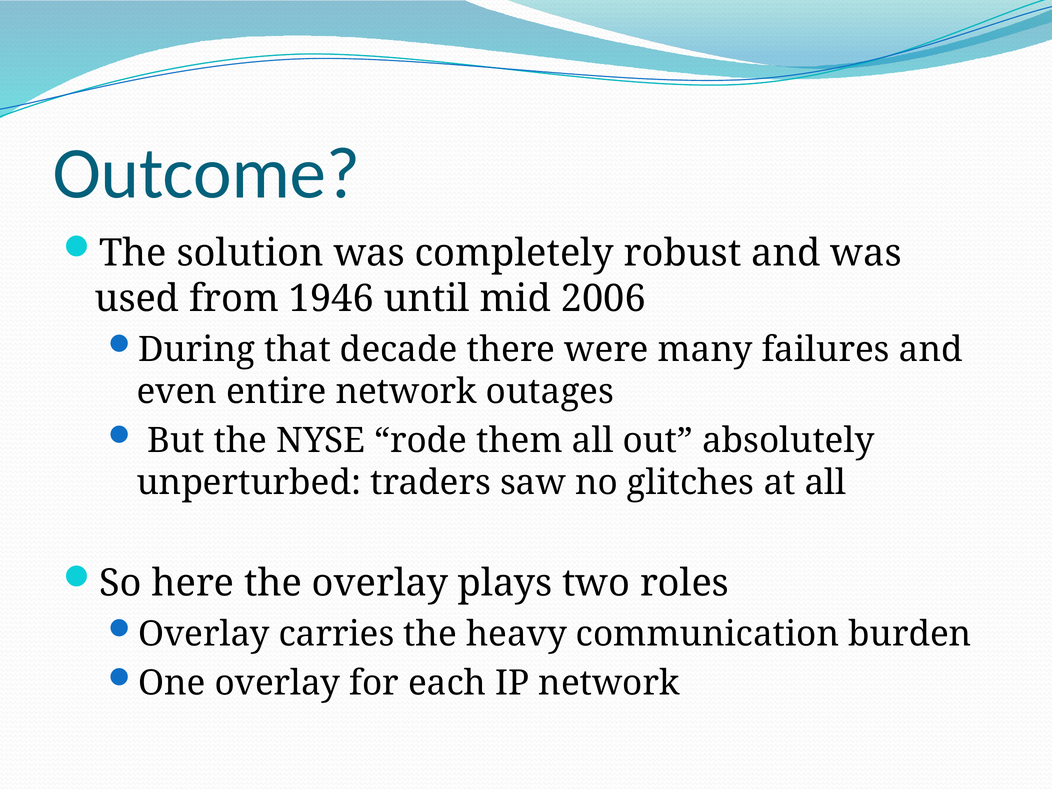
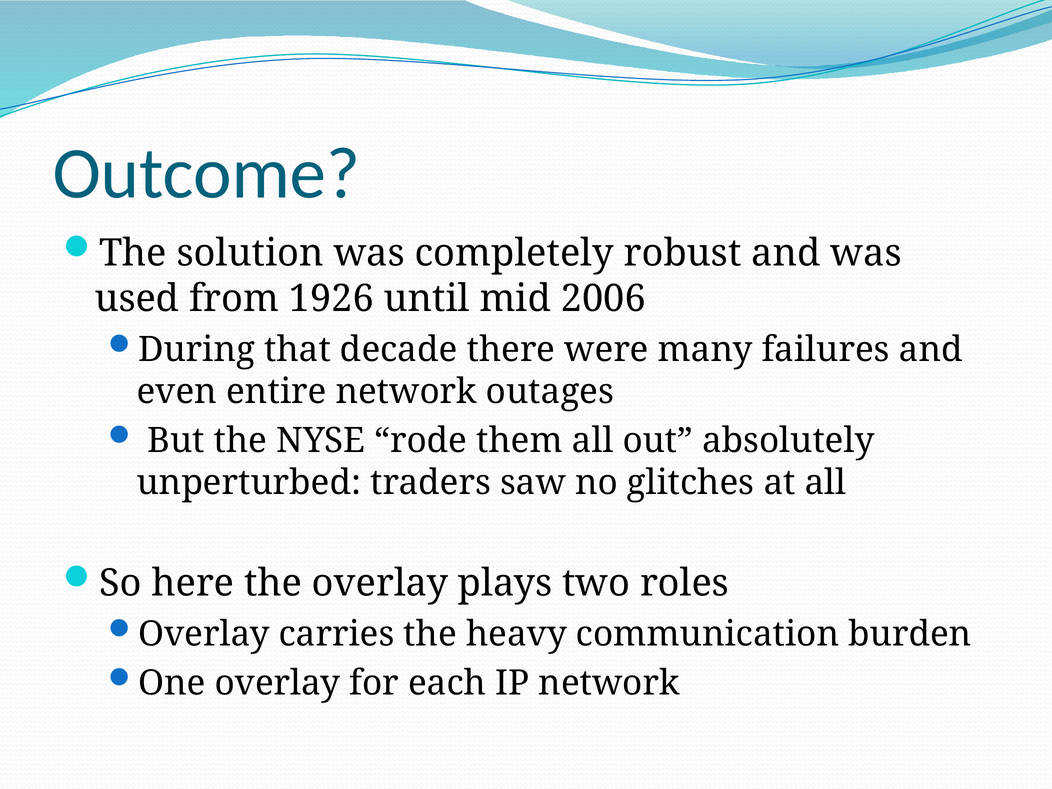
1946: 1946 -> 1926
